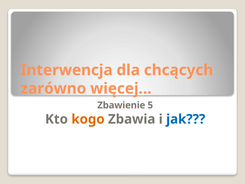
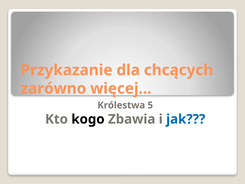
Interwencja: Interwencja -> Przykazanie
Zbawienie: Zbawienie -> Królestwa
kogo colour: orange -> black
